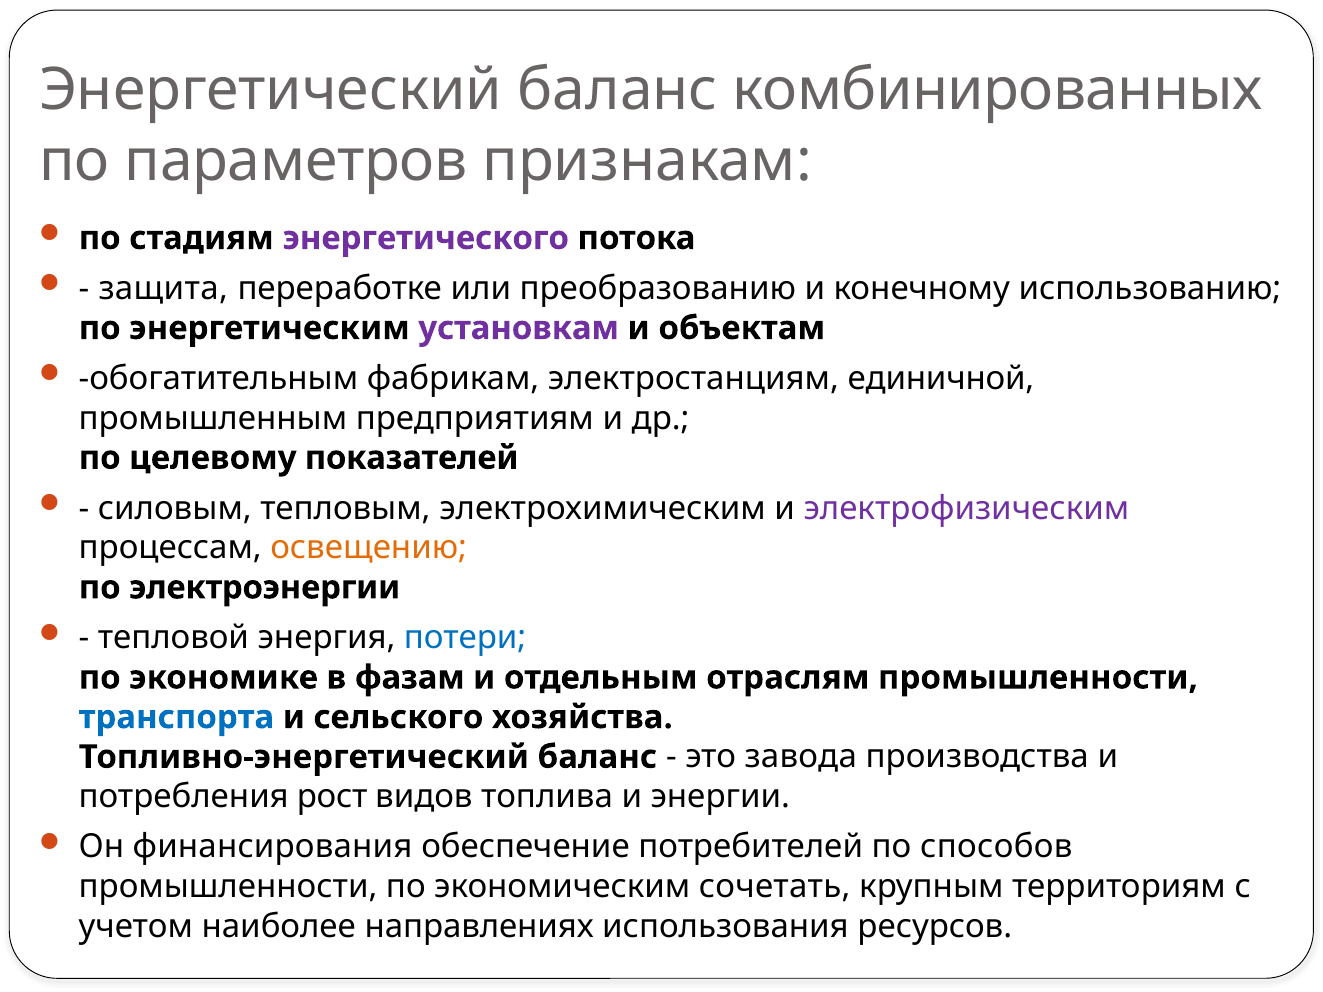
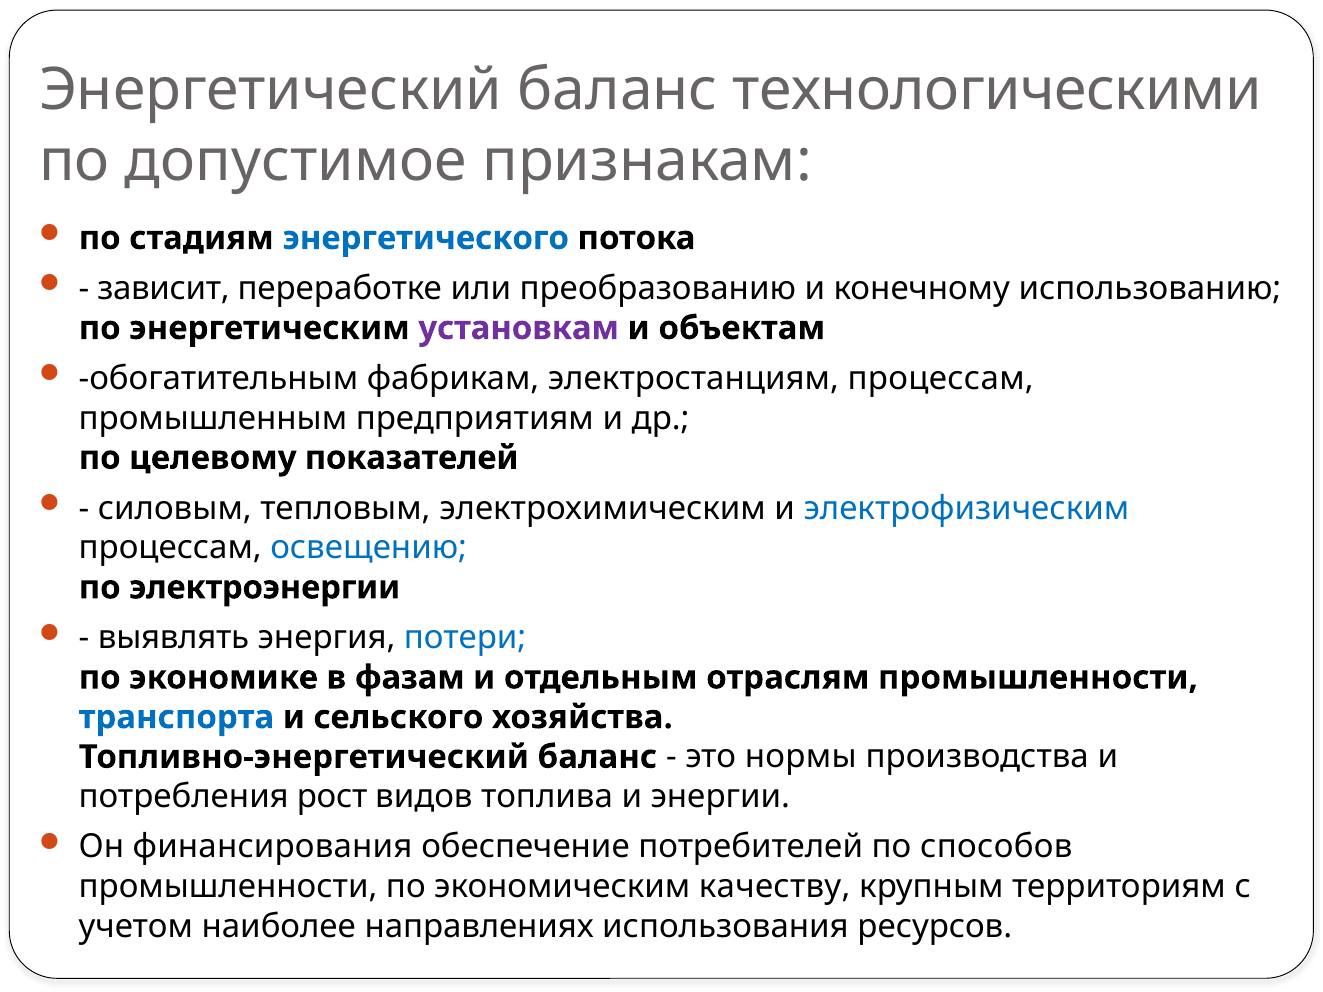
комбинированных: комбинированных -> технологическими
параметров: параметров -> допустимое
энергетического colour: purple -> blue
защита: защита -> зависит
электростанциям единичной: единичной -> процессам
электрофизическим colour: purple -> blue
освещению colour: orange -> blue
тепловой: тепловой -> выявлять
завода: завода -> нормы
сочетать: сочетать -> качеству
